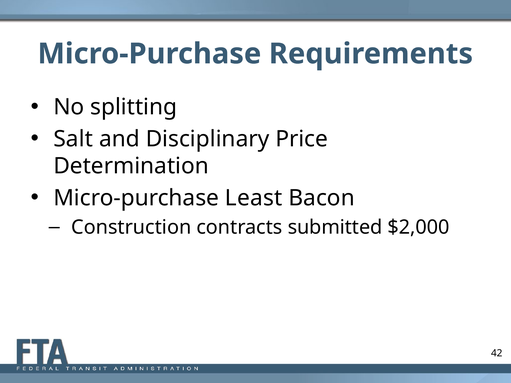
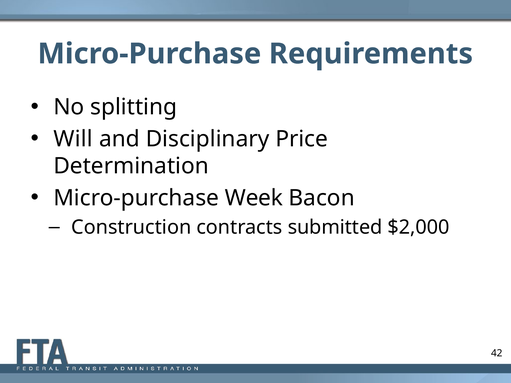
Salt: Salt -> Will
Least: Least -> Week
